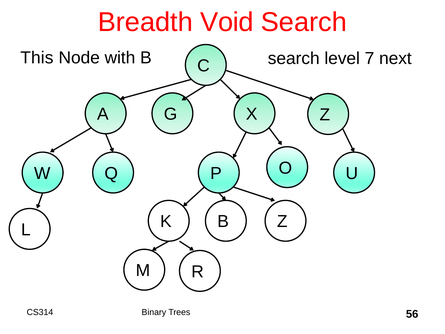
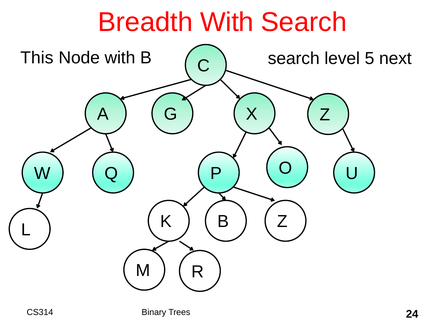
Breadth Void: Void -> With
7: 7 -> 5
56: 56 -> 24
